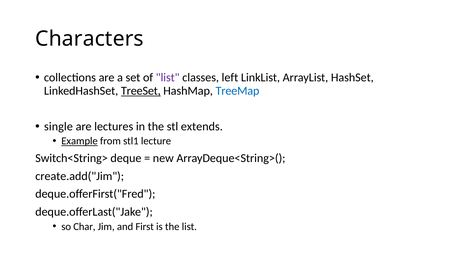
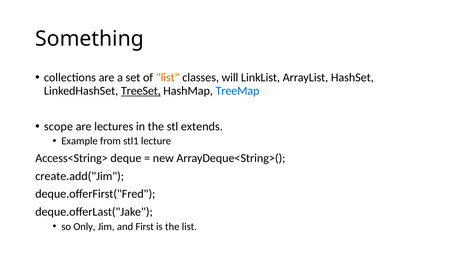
Characters: Characters -> Something
list at (168, 78) colour: purple -> orange
left: left -> will
single: single -> scope
Example underline: present -> none
Switch<String>: Switch<String> -> Access<String>
Char: Char -> Only
